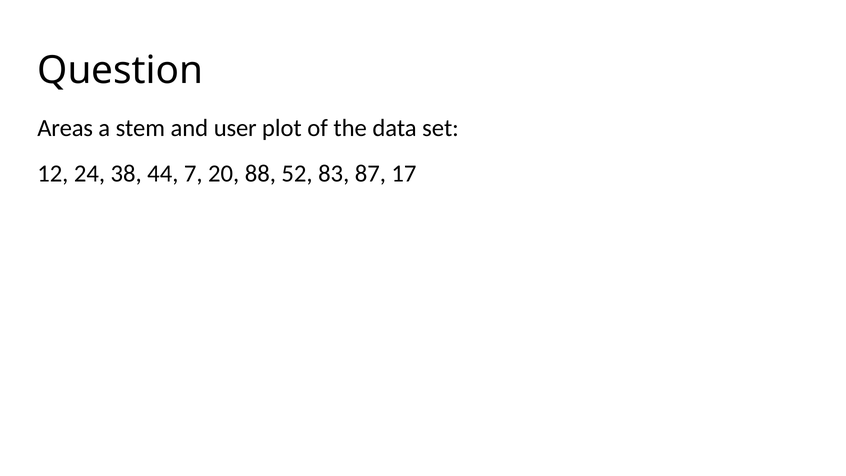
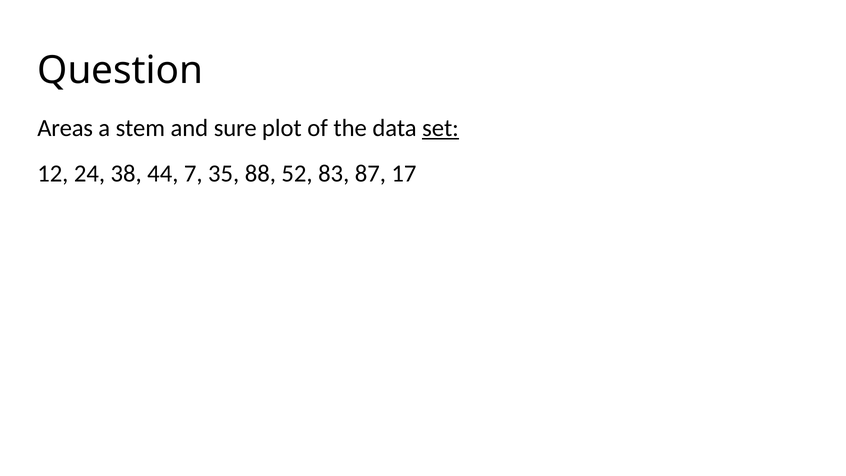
user: user -> sure
set underline: none -> present
20: 20 -> 35
